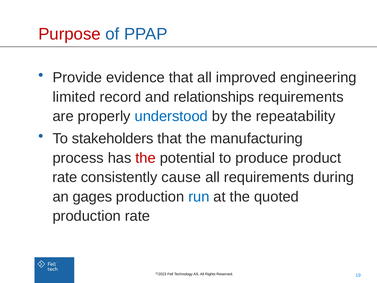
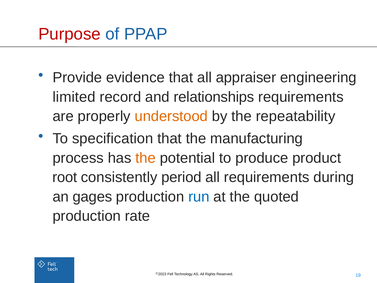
improved: improved -> appraiser
understood colour: blue -> orange
stakeholders: stakeholders -> specification
the at (146, 158) colour: red -> orange
rate at (65, 177): rate -> root
cause: cause -> period
